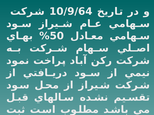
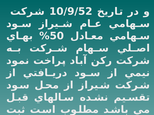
10/9/64: 10/9/64 -> 10/9/52
